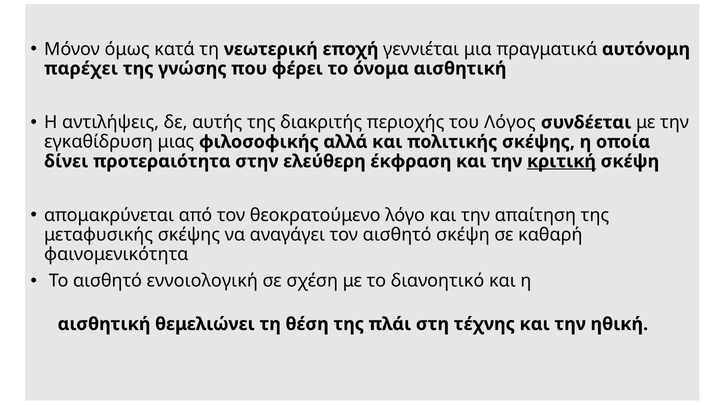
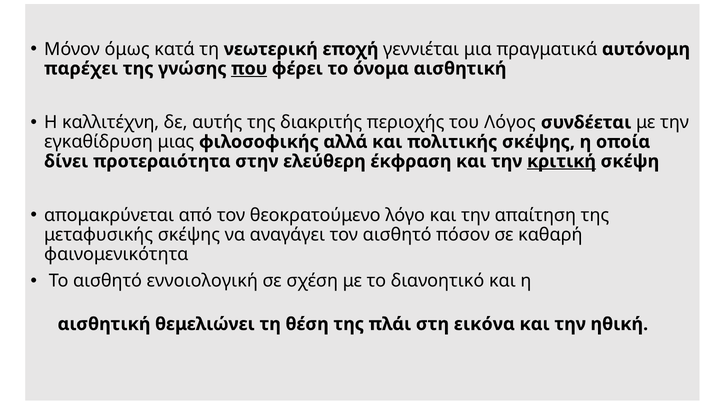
που underline: none -> present
αντιλήψεις: αντιλήψεις -> καλλιτέχνη
αισθητό σκέψη: σκέψη -> πόσον
τέχνης: τέχνης -> εικόνα
